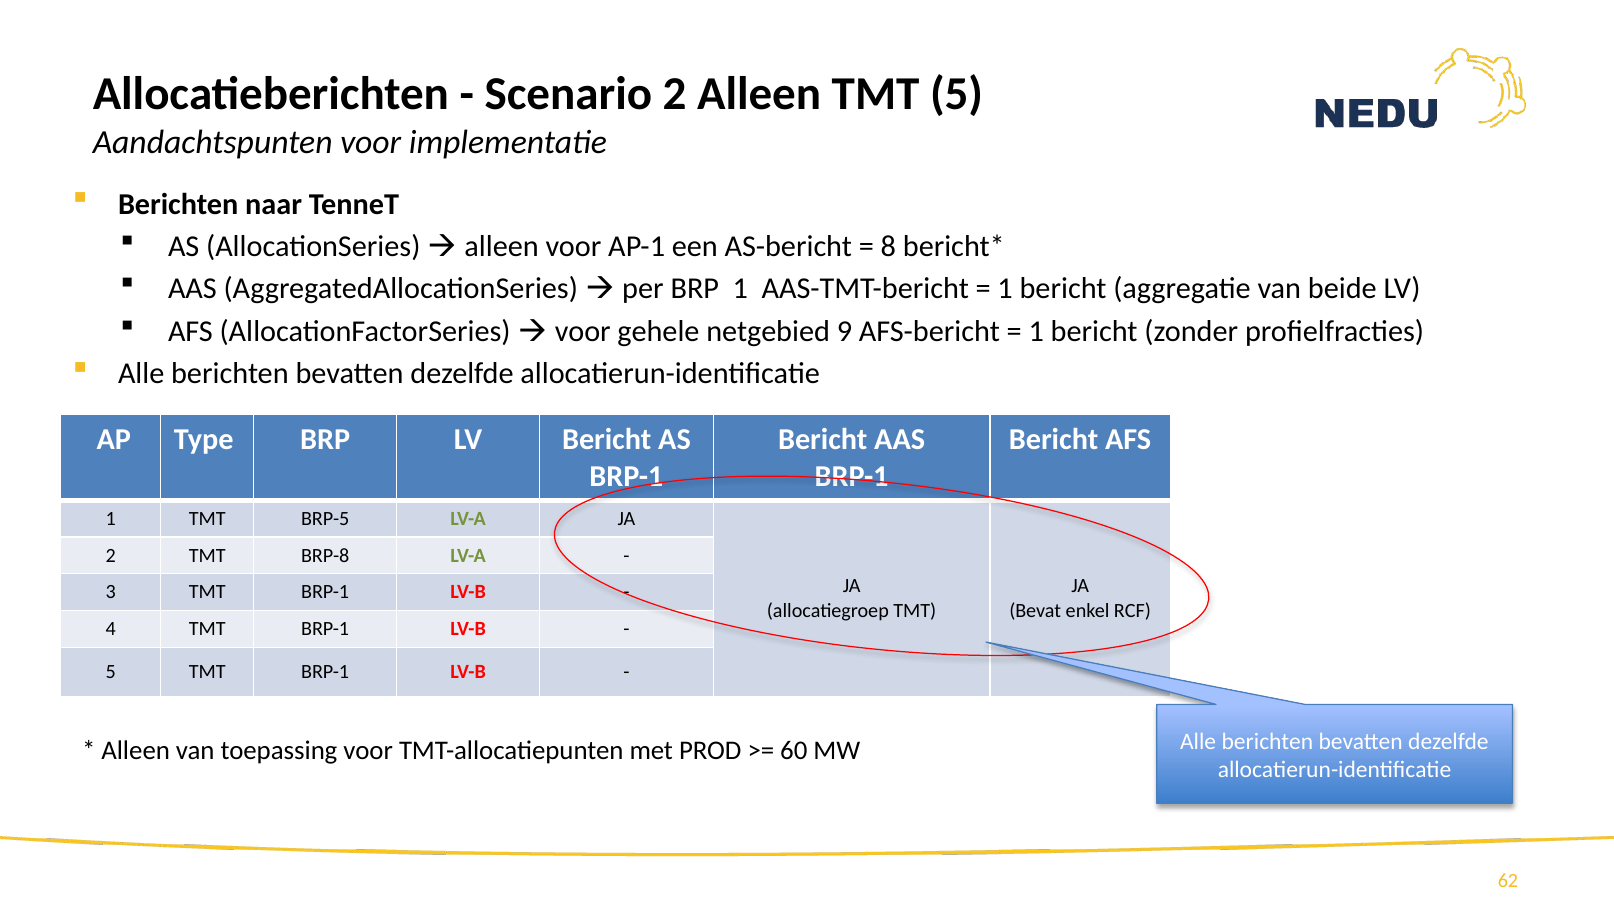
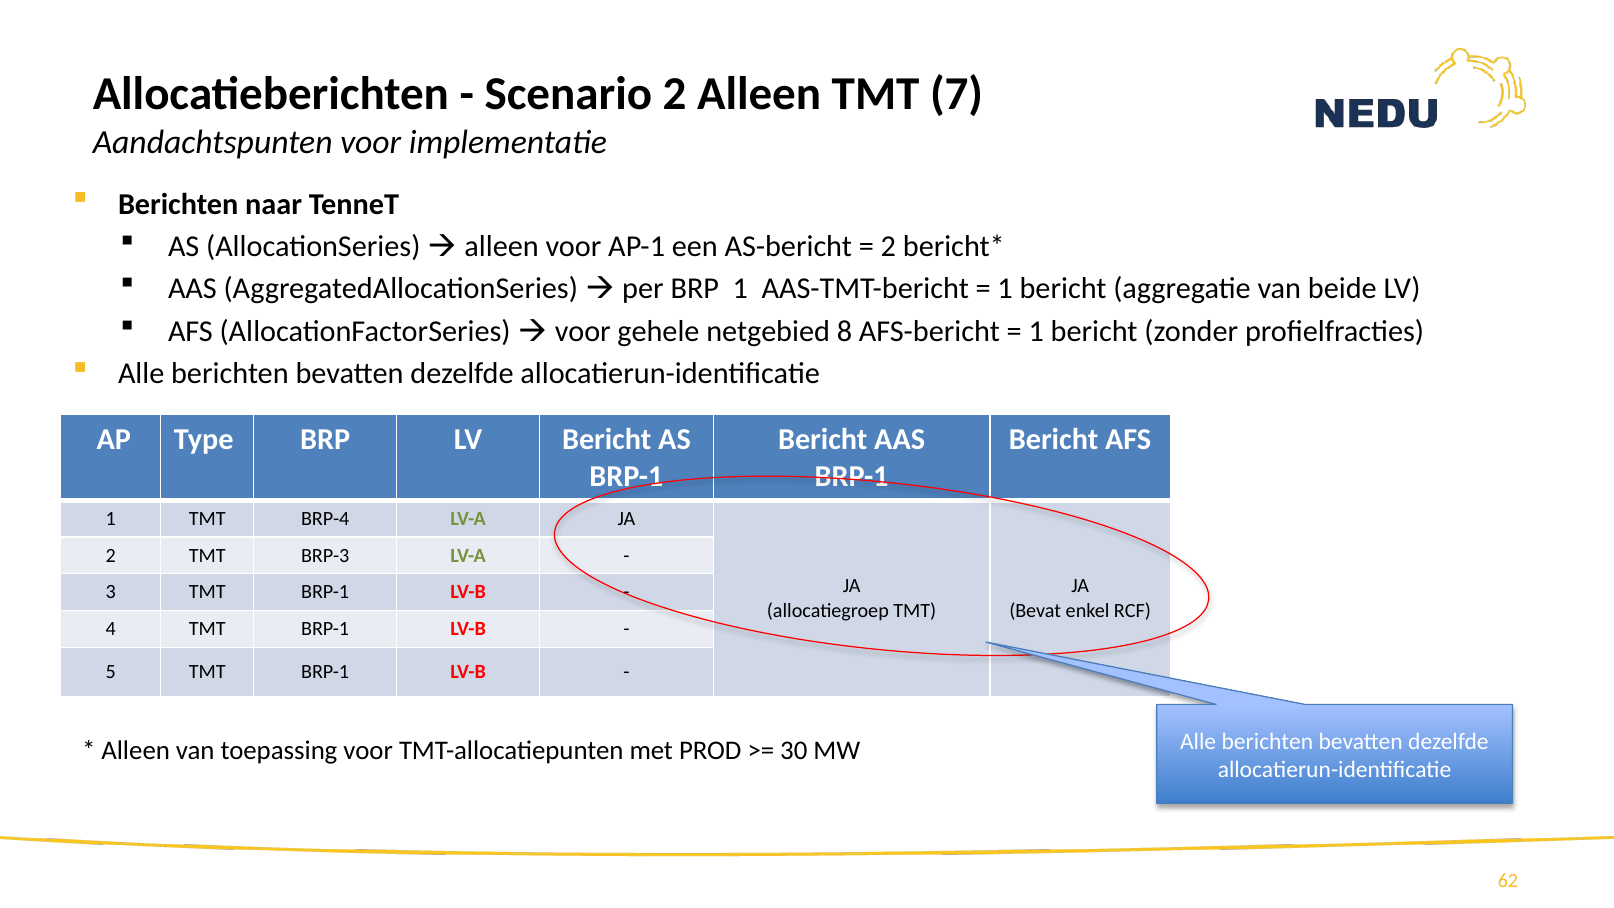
TMT 5: 5 -> 7
8 at (888, 247): 8 -> 2
9: 9 -> 8
BRP-5: BRP-5 -> BRP-4
BRP-8: BRP-8 -> BRP-3
60: 60 -> 30
